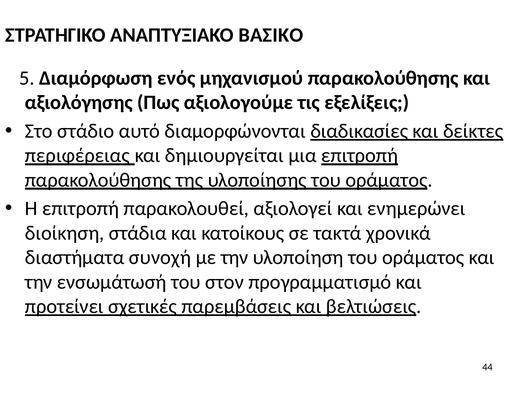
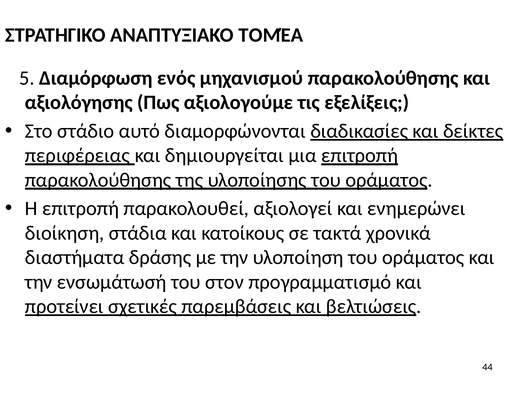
ΒΑΣΙΚΟ: ΒΑΣΙΚΟ -> ΤΟΜΈΑ
συνοχή: συνοχή -> δράσης
